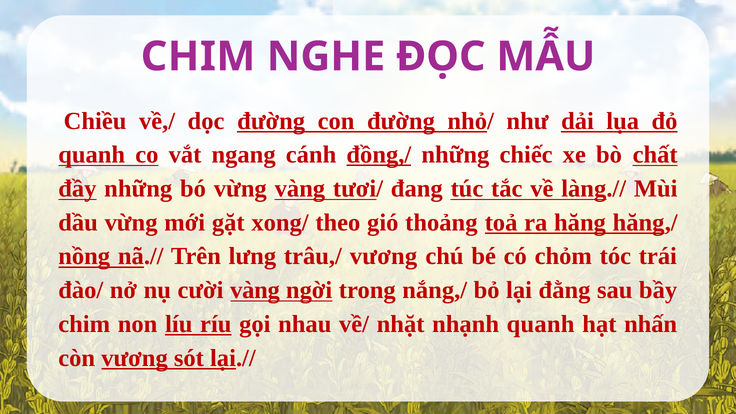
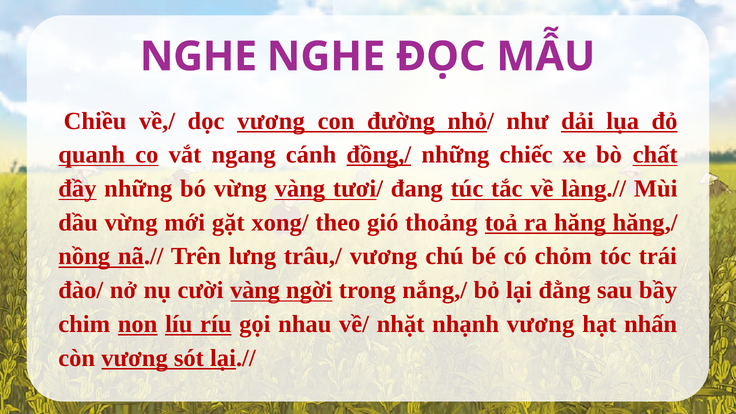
CHIM at (198, 57): CHIM -> NGHE
dọc đường: đường -> vương
non underline: none -> present
nhạnh quanh: quanh -> vương
